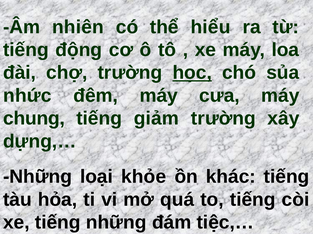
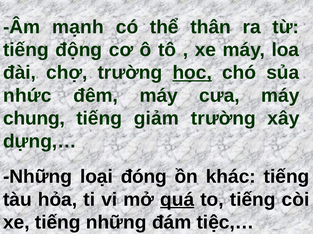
nhiên: nhiên -> mạnh
hiểu: hiểu -> thân
khỏe: khỏe -> đóng
quá underline: none -> present
